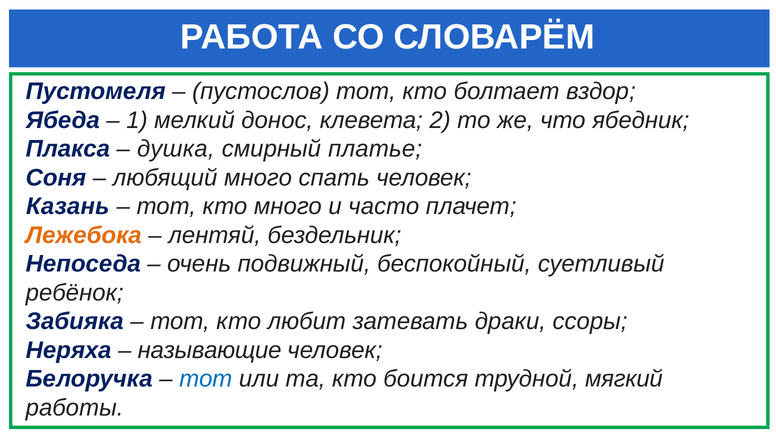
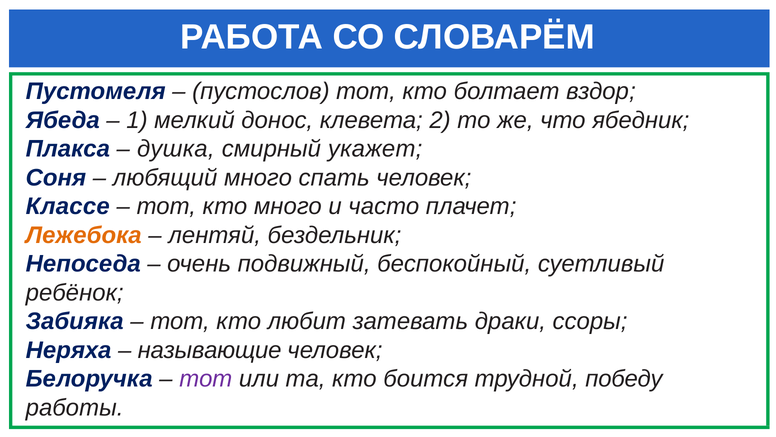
платье: платье -> укажет
Казань: Казань -> Классе
тот at (206, 379) colour: blue -> purple
мягкий: мягкий -> победу
